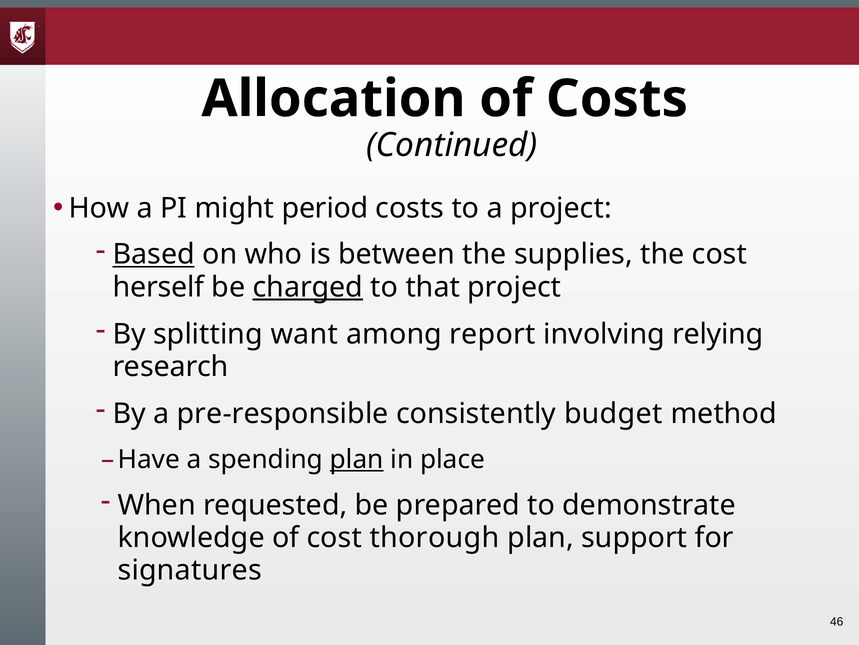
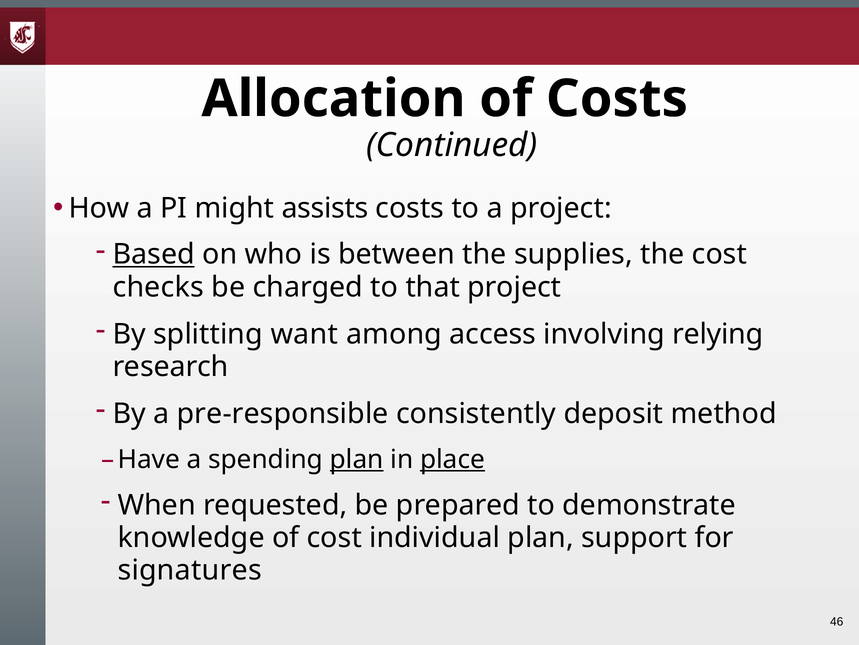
period: period -> assists
herself: herself -> checks
charged underline: present -> none
report: report -> access
budget: budget -> deposit
place underline: none -> present
thorough: thorough -> individual
